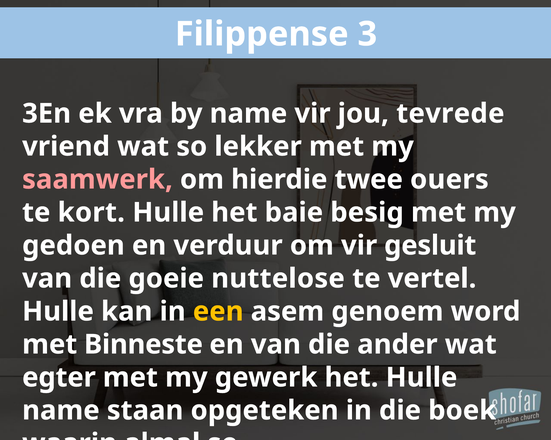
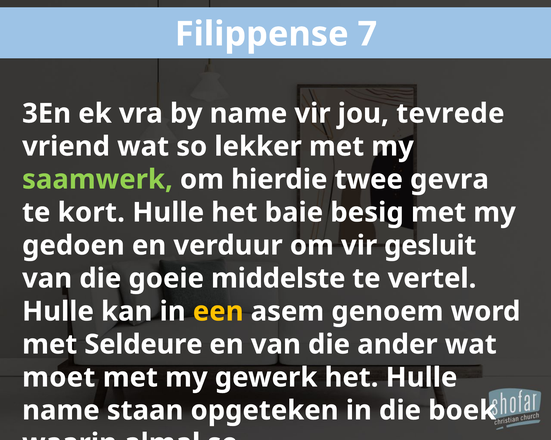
3: 3 -> 7
saamwerk colour: pink -> light green
ouers: ouers -> gevra
nuttelose: nuttelose -> middelste
Binneste: Binneste -> Seldeure
egter: egter -> moet
